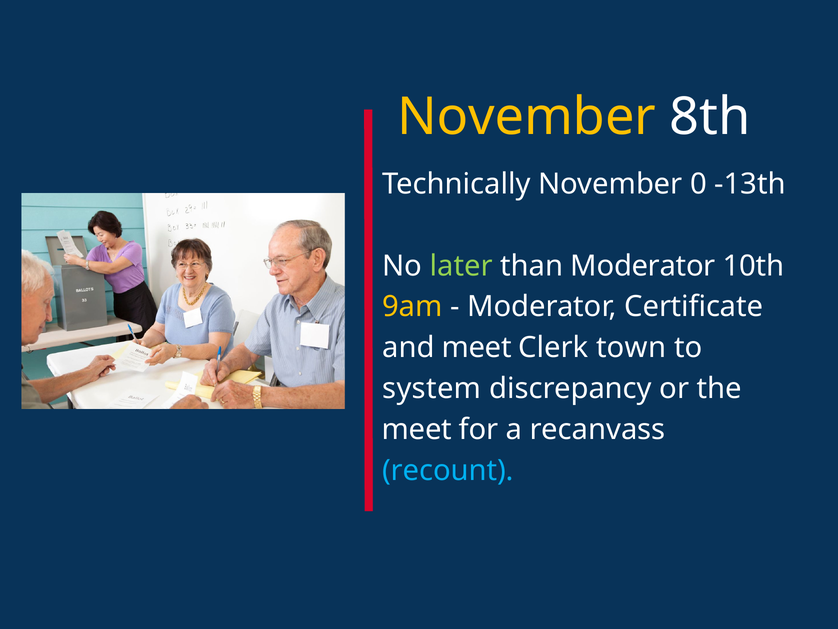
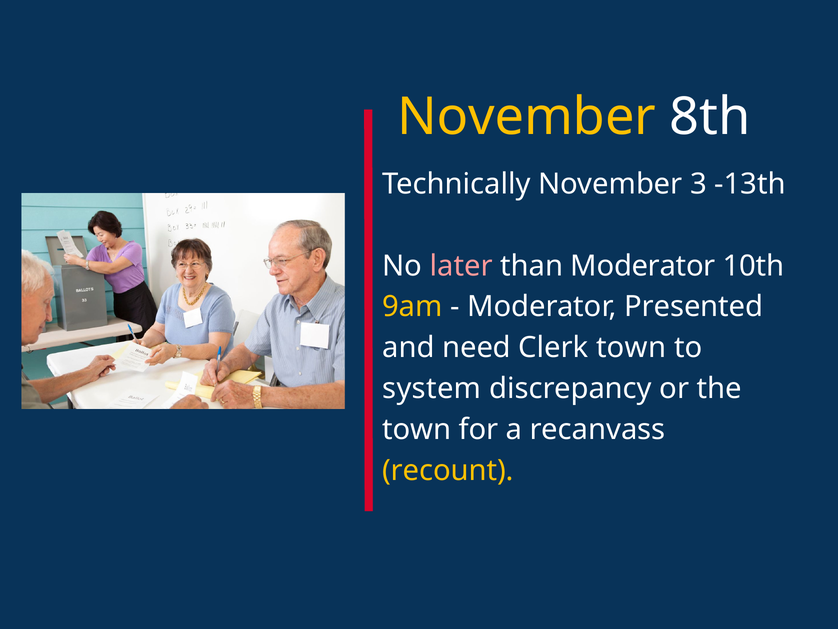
0: 0 -> 3
later colour: light green -> pink
Certificate: Certificate -> Presented
and meet: meet -> need
meet at (417, 429): meet -> town
recount colour: light blue -> yellow
